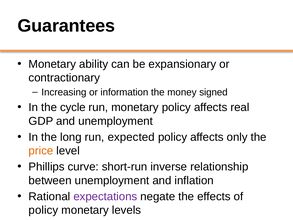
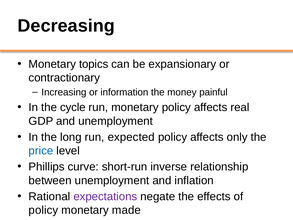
Guarantees: Guarantees -> Decreasing
ability: ability -> topics
signed: signed -> painful
price colour: orange -> blue
levels: levels -> made
